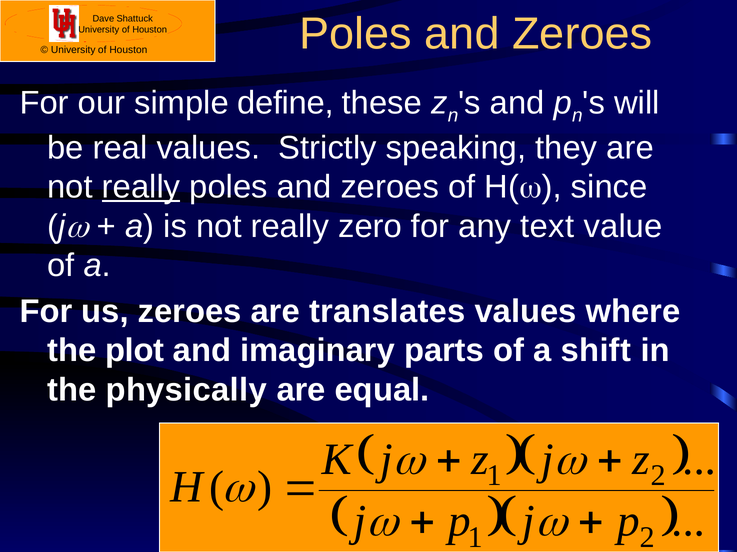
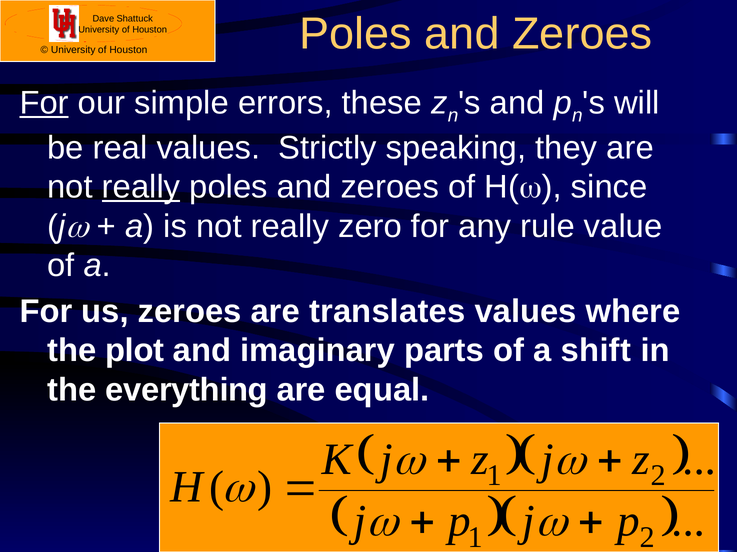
For at (44, 103) underline: none -> present
define: define -> errors
text: text -> rule
physically: physically -> everything
